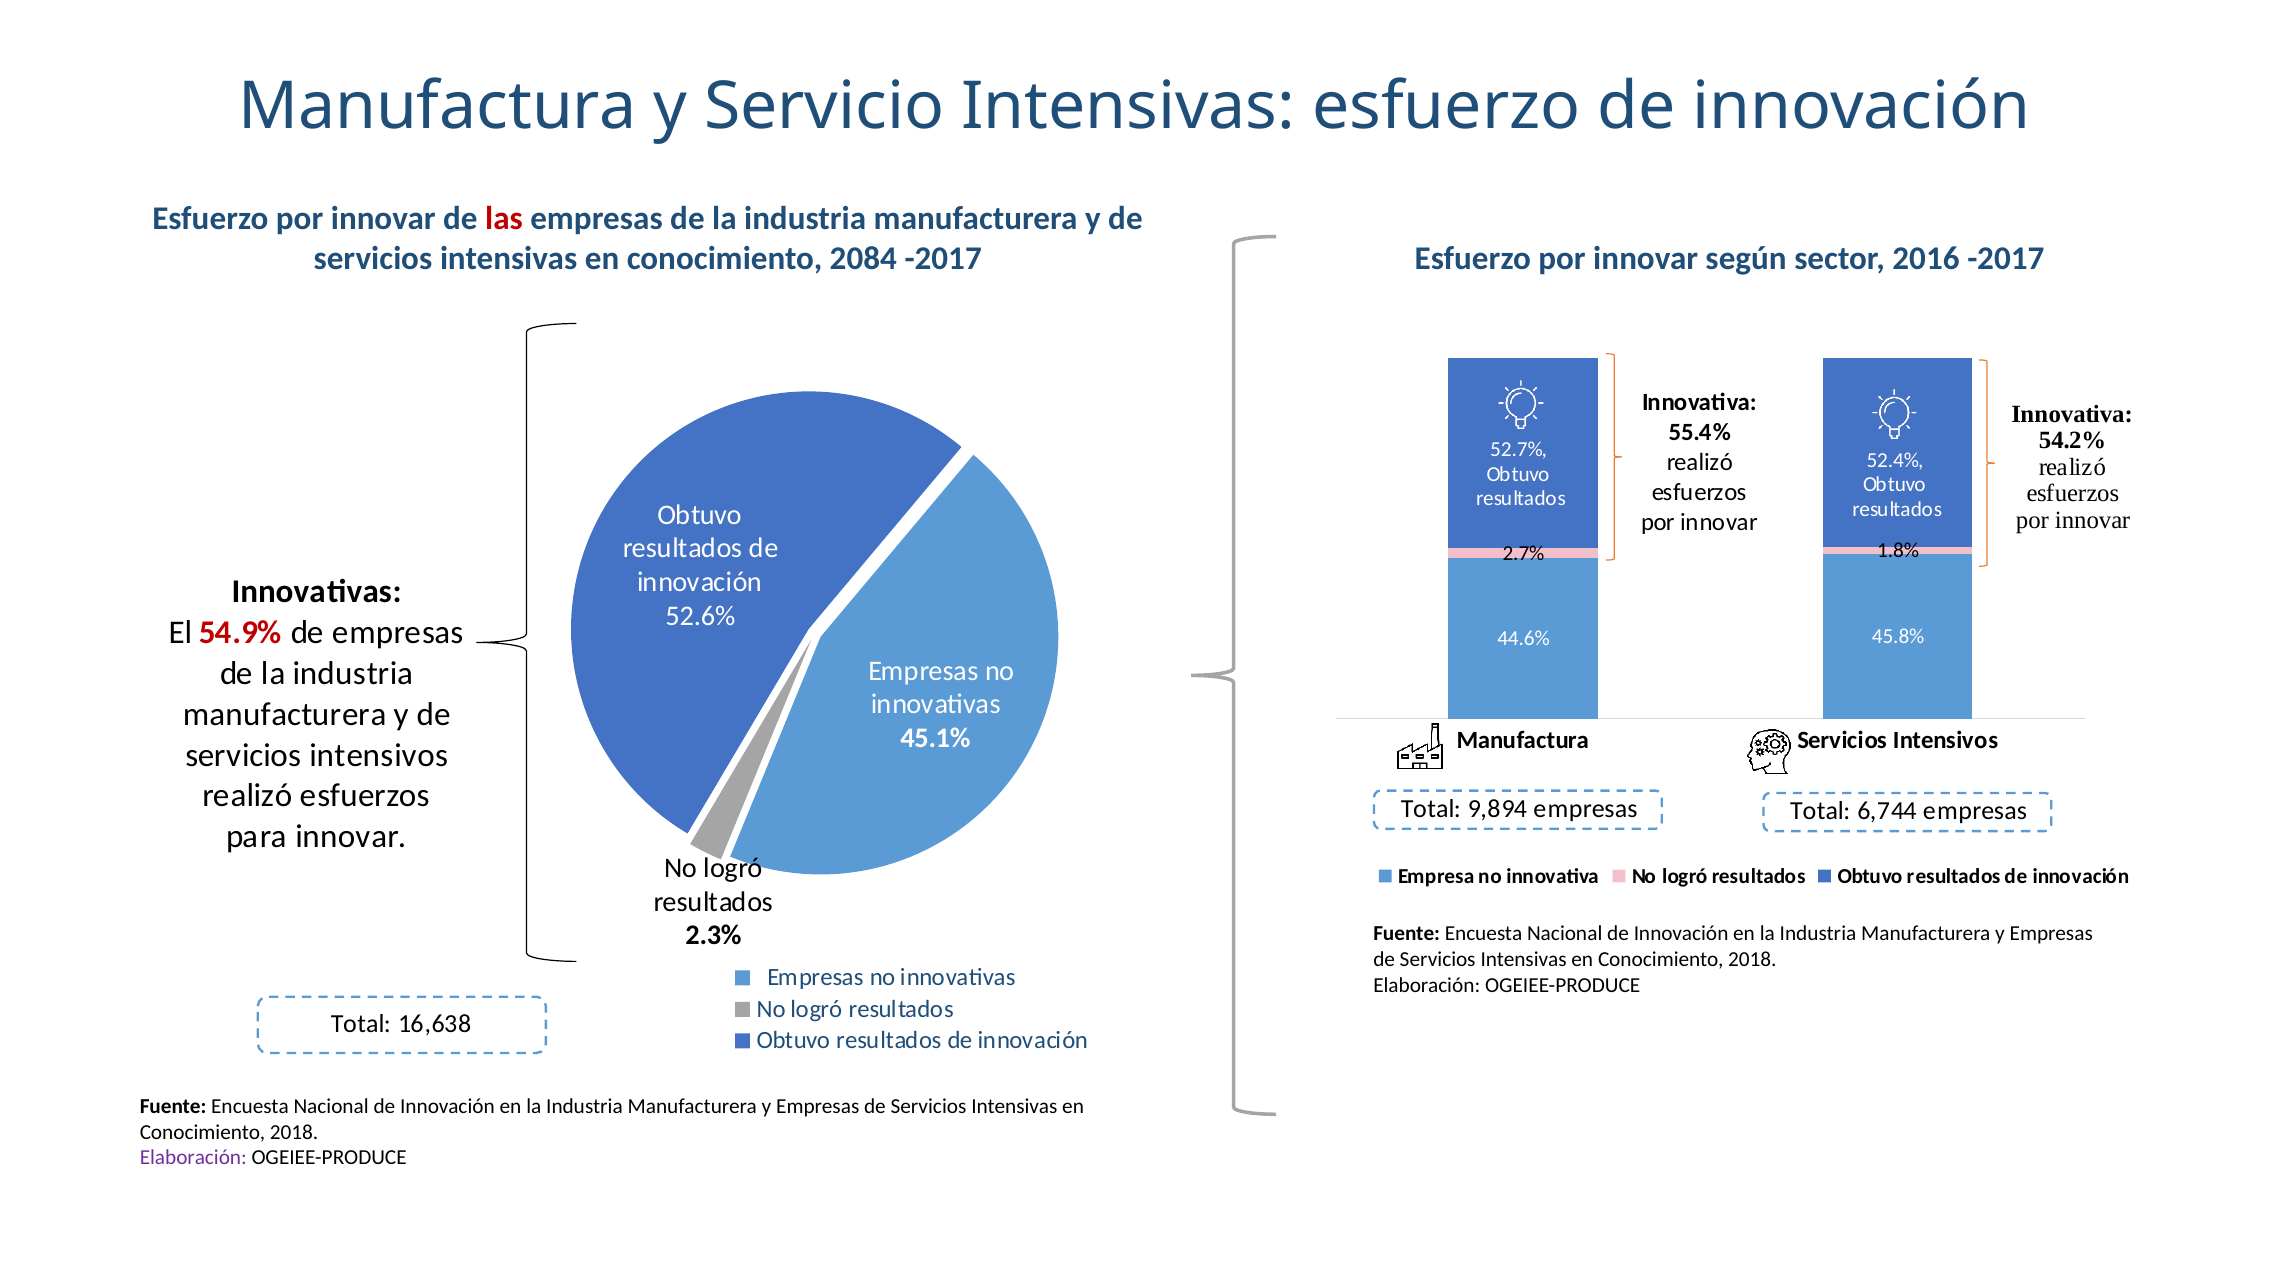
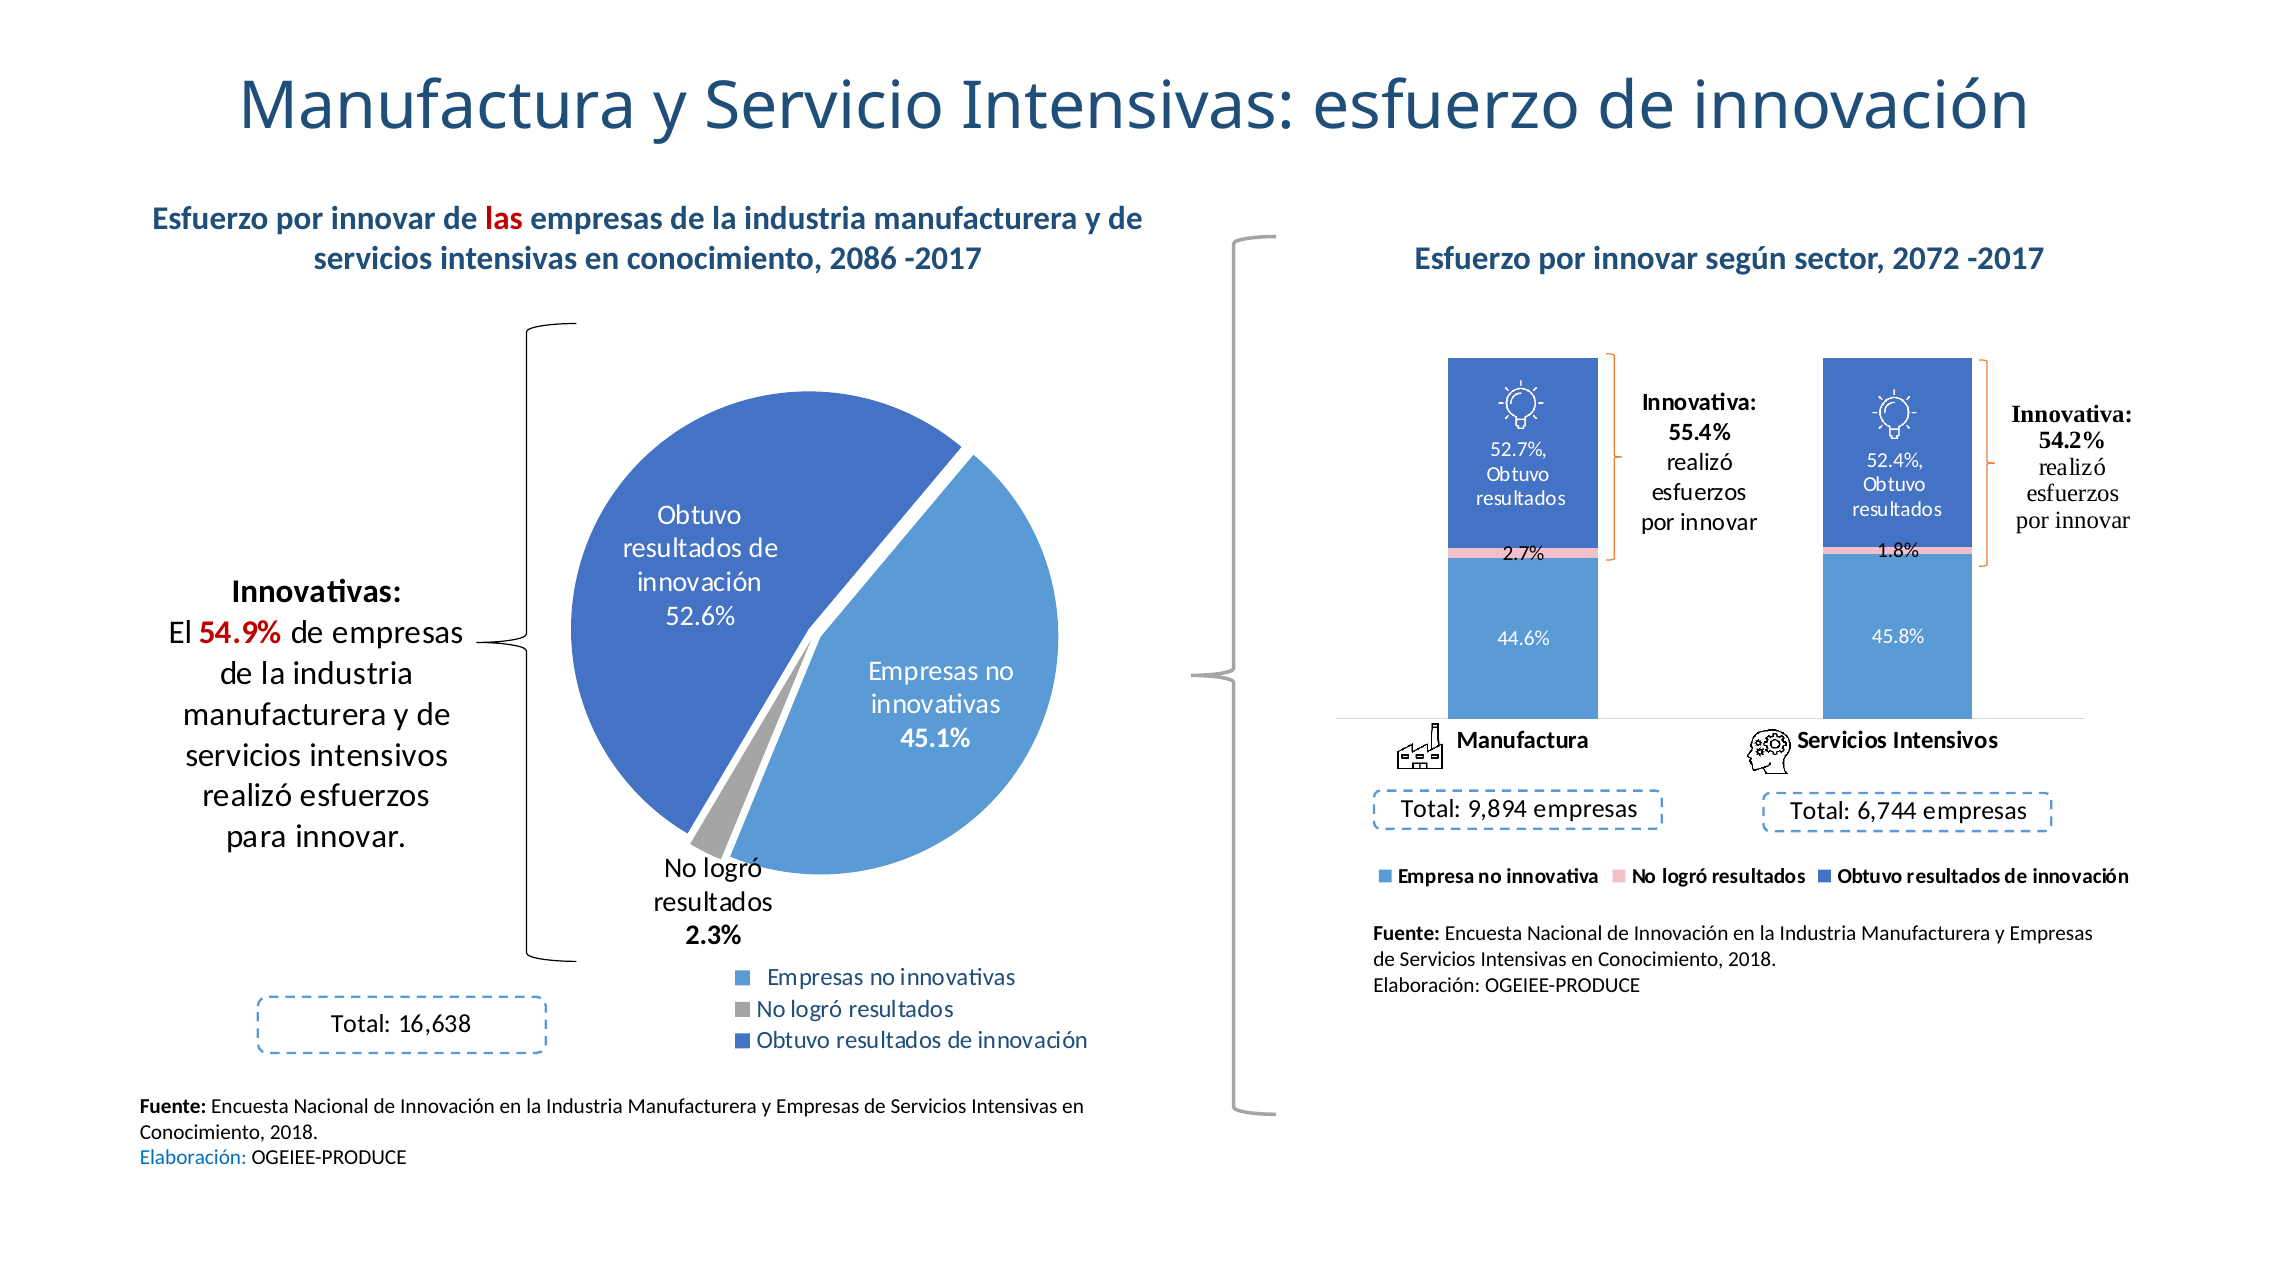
2084: 2084 -> 2086
2016: 2016 -> 2072
Elaboración at (193, 1158) colour: purple -> blue
